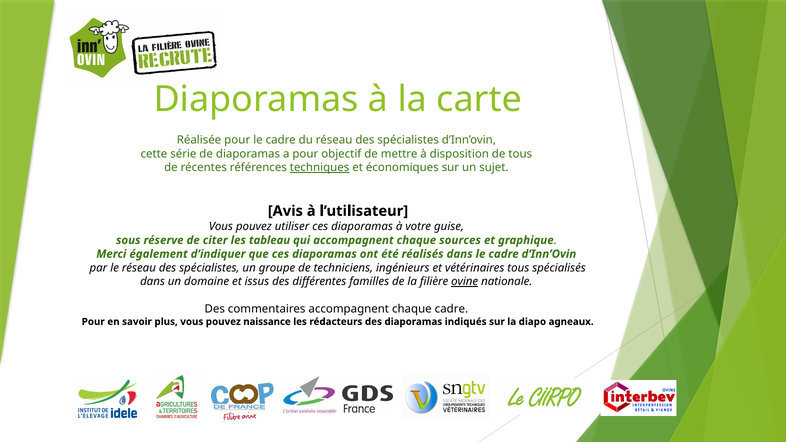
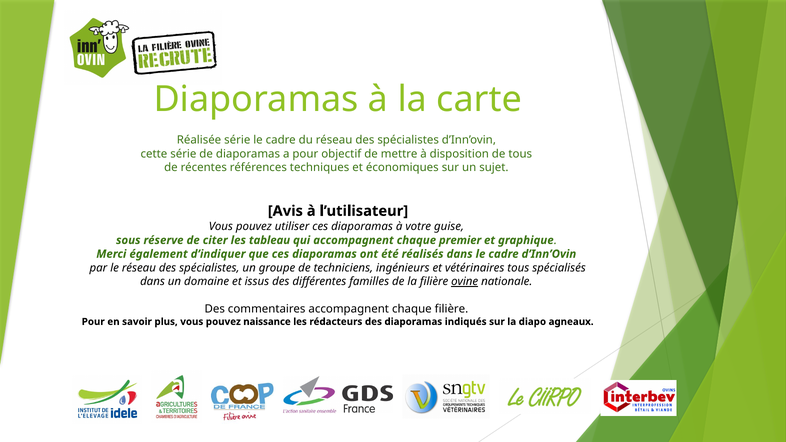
Réalisée pour: pour -> série
techniques underline: present -> none
sources: sources -> premier
chaque cadre: cadre -> filière
